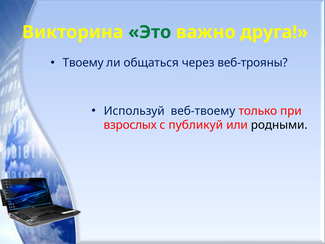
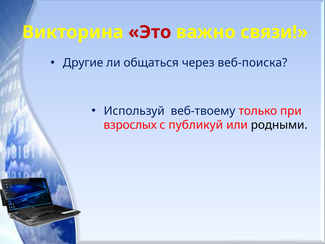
Это colour: green -> red
друга: друга -> связи
Твоему: Твоему -> Другие
веб-трояны: веб-трояны -> веб-поиска
